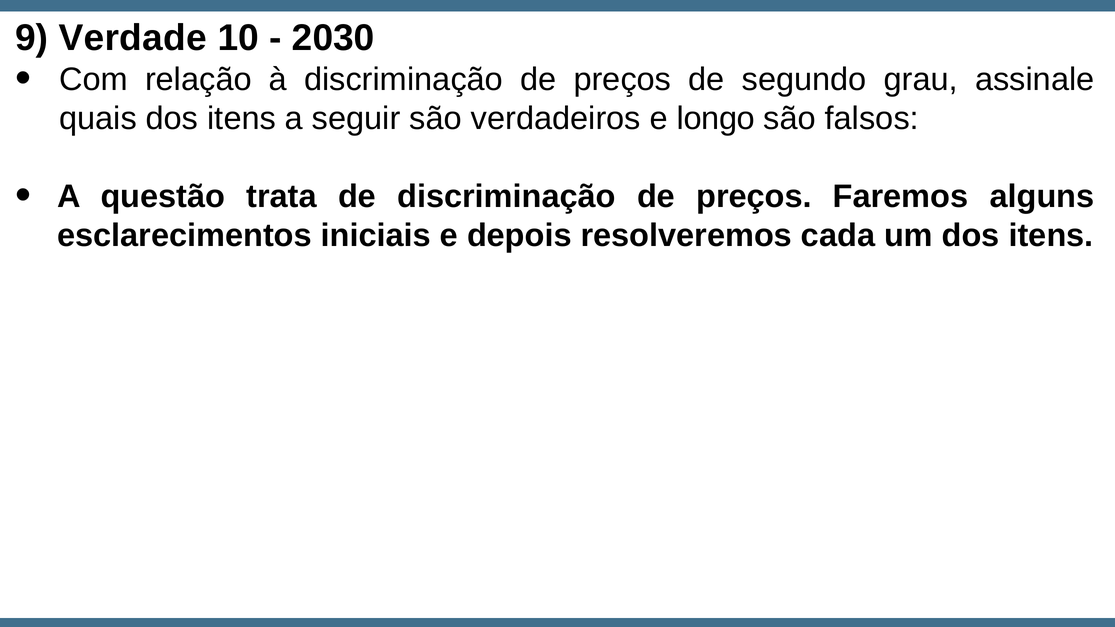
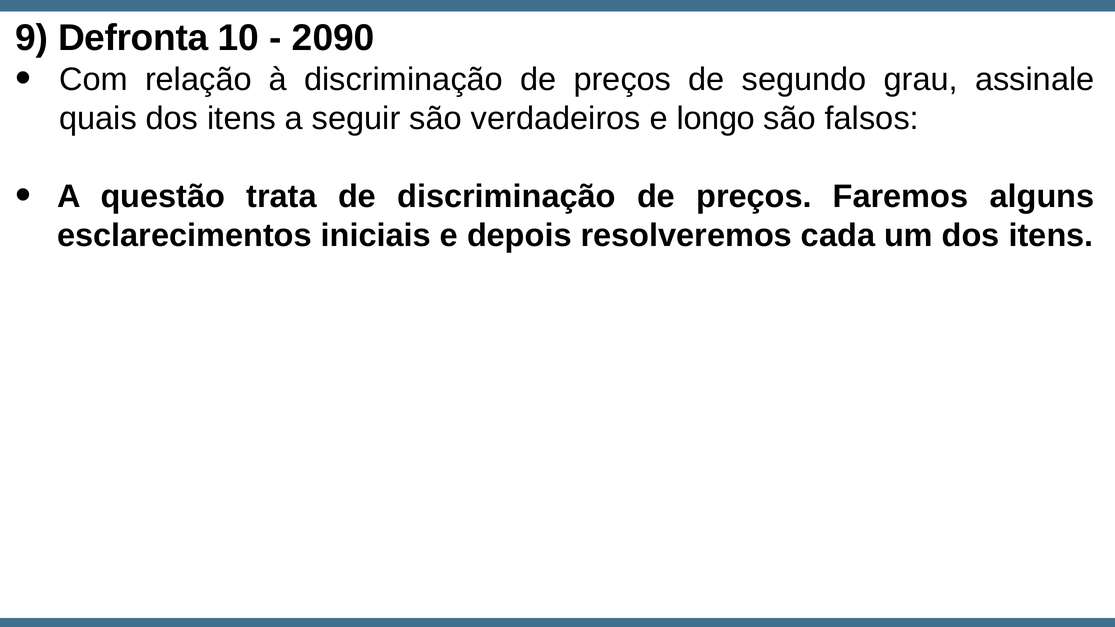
Verdade: Verdade -> Defronta
2030: 2030 -> 2090
